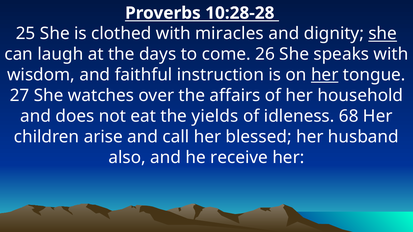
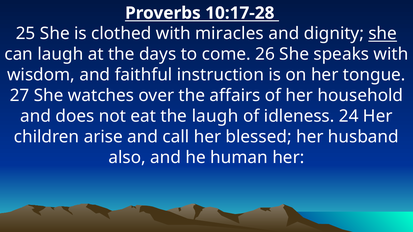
10:28-28: 10:28-28 -> 10:17-28
her at (325, 75) underline: present -> none
the yields: yields -> laugh
68: 68 -> 24
receive: receive -> human
